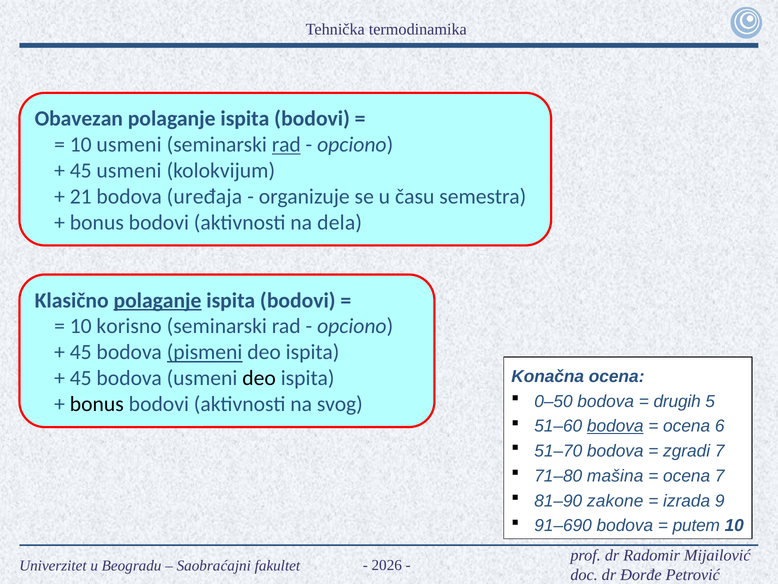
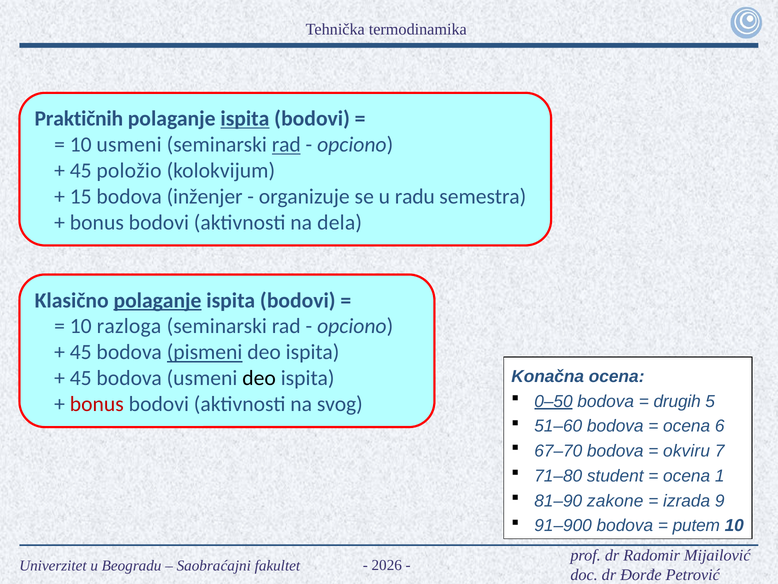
Obavezan: Obavezan -> Praktičnih
ispita at (245, 119) underline: none -> present
45 usmeni: usmeni -> položio
21: 21 -> 15
uređaja: uređaja -> inženjer
času: času -> radu
korisno: korisno -> razloga
0–50 underline: none -> present
bonus at (97, 404) colour: black -> red
bodova at (615, 426) underline: present -> none
51–70: 51–70 -> 67–70
zgradi: zgradi -> okviru
mašina: mašina -> student
ocena 7: 7 -> 1
91–690: 91–690 -> 91–900
